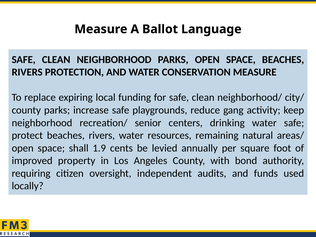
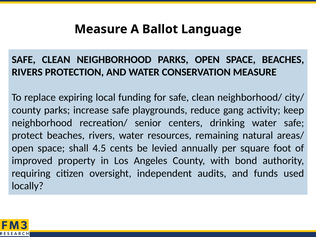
1.9: 1.9 -> 4.5
